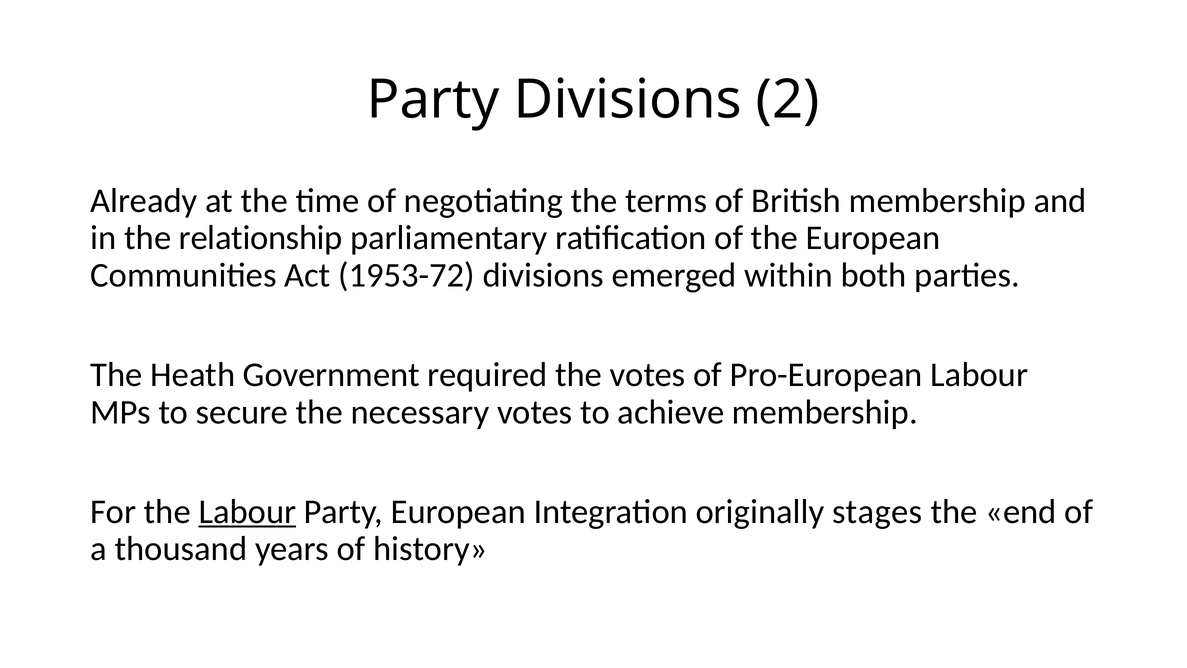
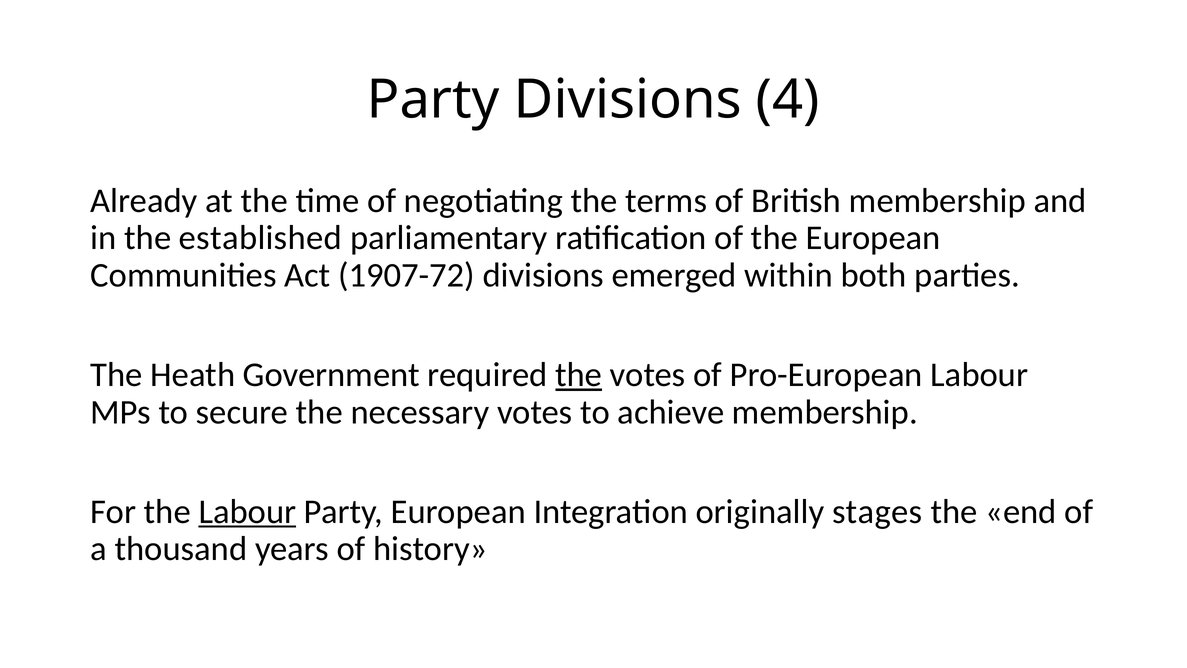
2: 2 -> 4
relationship: relationship -> established
1953-72: 1953-72 -> 1907-72
the at (579, 375) underline: none -> present
